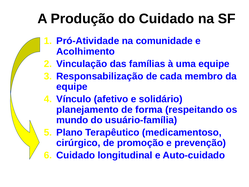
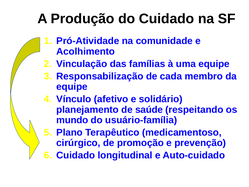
forma: forma -> saúde
